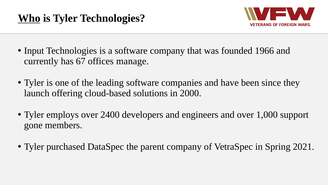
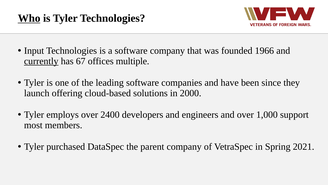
currently underline: none -> present
manage: manage -> multiple
gone: gone -> most
